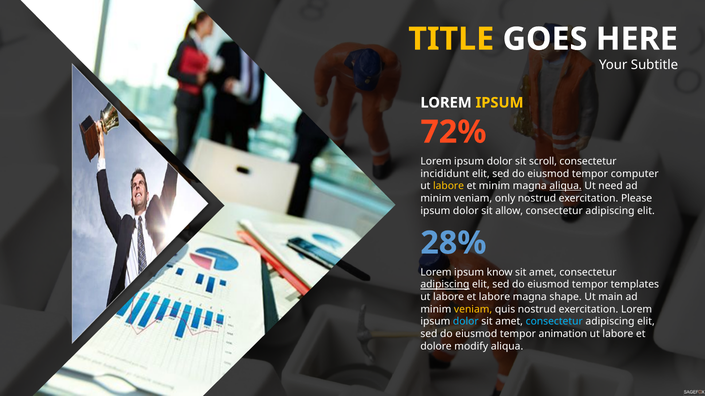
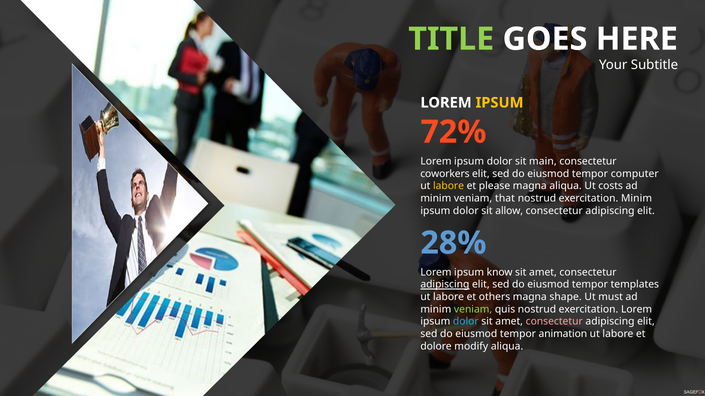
TITLE colour: yellow -> light green
scroll: scroll -> main
incididunt: incididunt -> coworkers
et minim: minim -> please
aliqua at (566, 186) underline: present -> none
need: need -> costs
only: only -> that
exercitation Please: Please -> Minim
et labore: labore -> others
main: main -> must
veniam at (473, 310) colour: yellow -> light green
consectetur at (554, 322) colour: light blue -> pink
